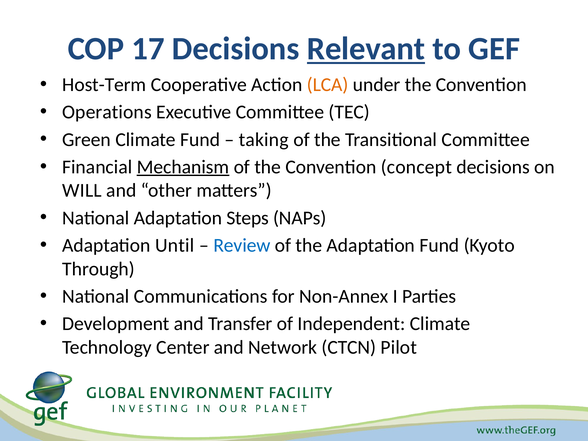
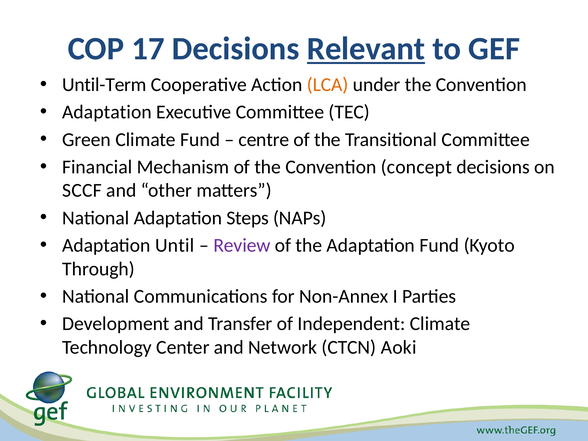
Host-Term: Host-Term -> Until-Term
Operations at (107, 112): Operations -> Adaptation
taking: taking -> centre
Mechanism underline: present -> none
WILL: WILL -> SCCF
Review colour: blue -> purple
Pilot: Pilot -> Aoki
